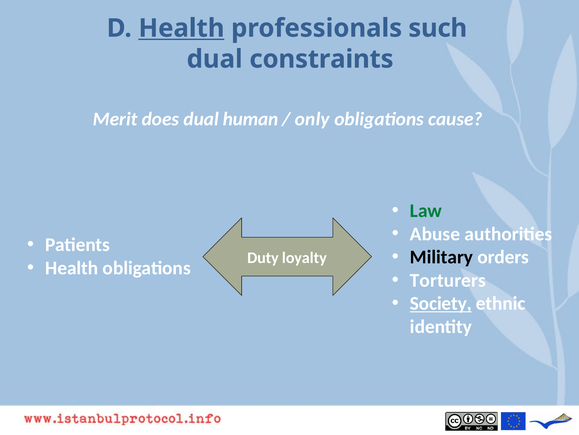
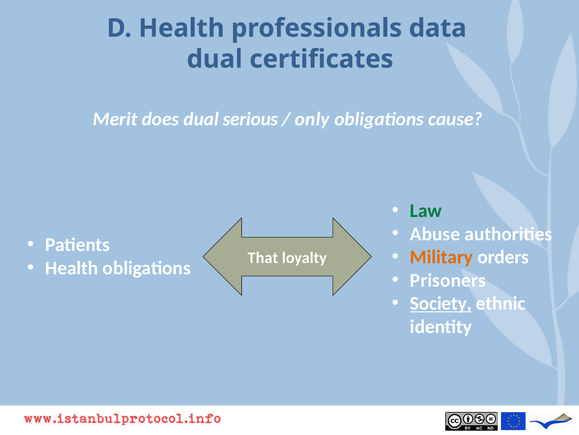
Health at (181, 28) underline: present -> none
such: such -> data
constraints: constraints -> certificates
human: human -> serious
Military colour: black -> orange
Duty: Duty -> That
Torturers: Torturers -> Prisoners
